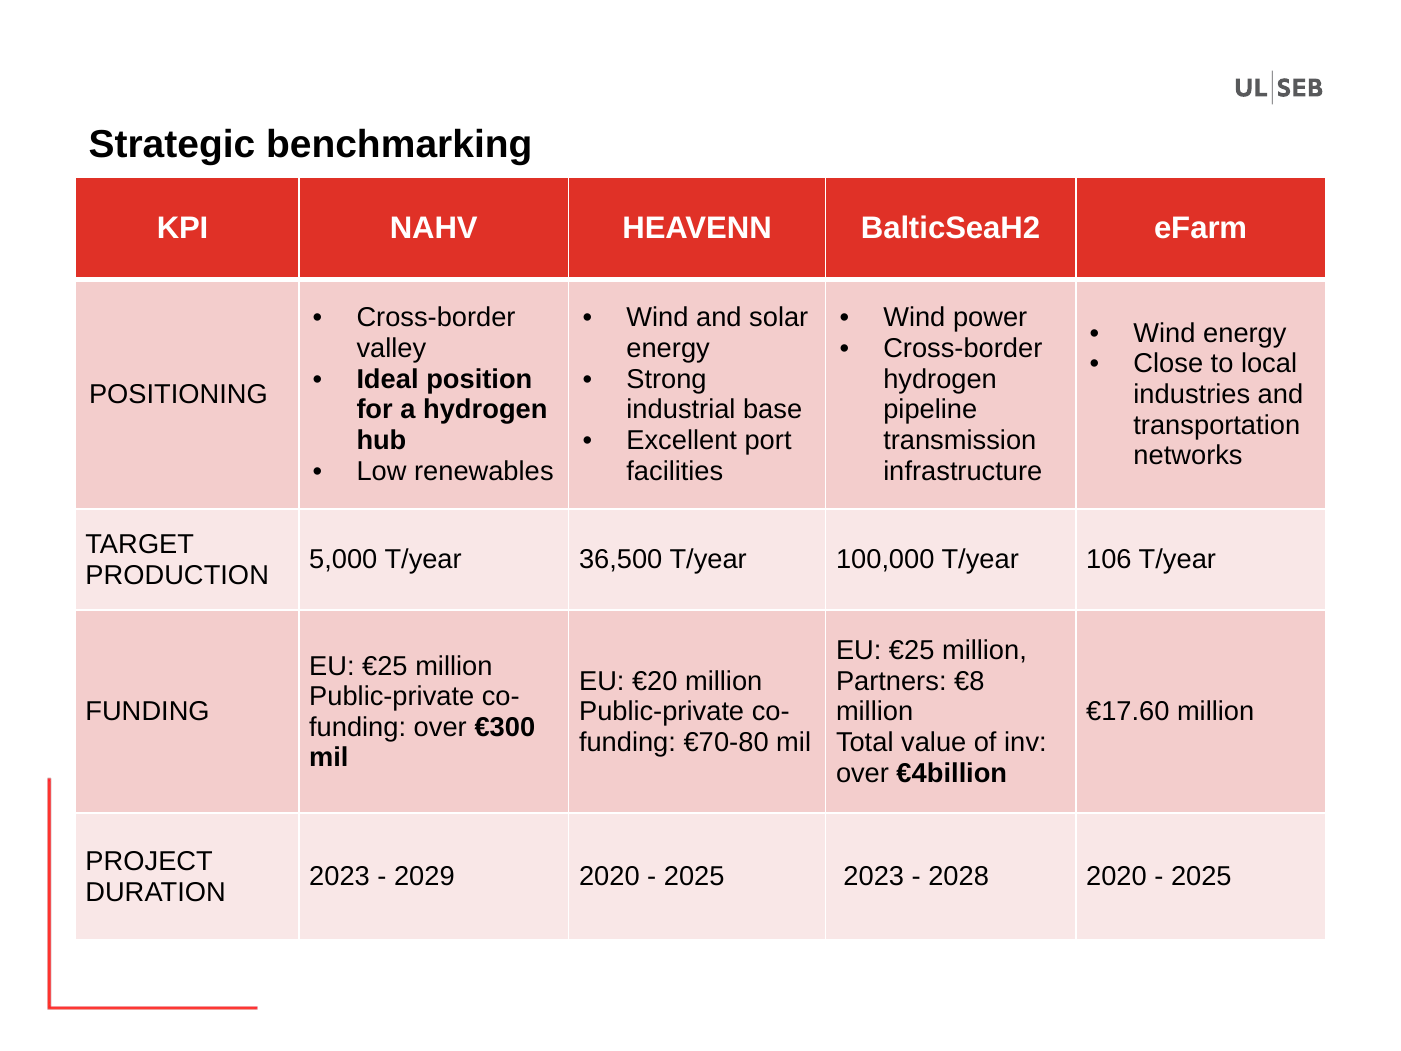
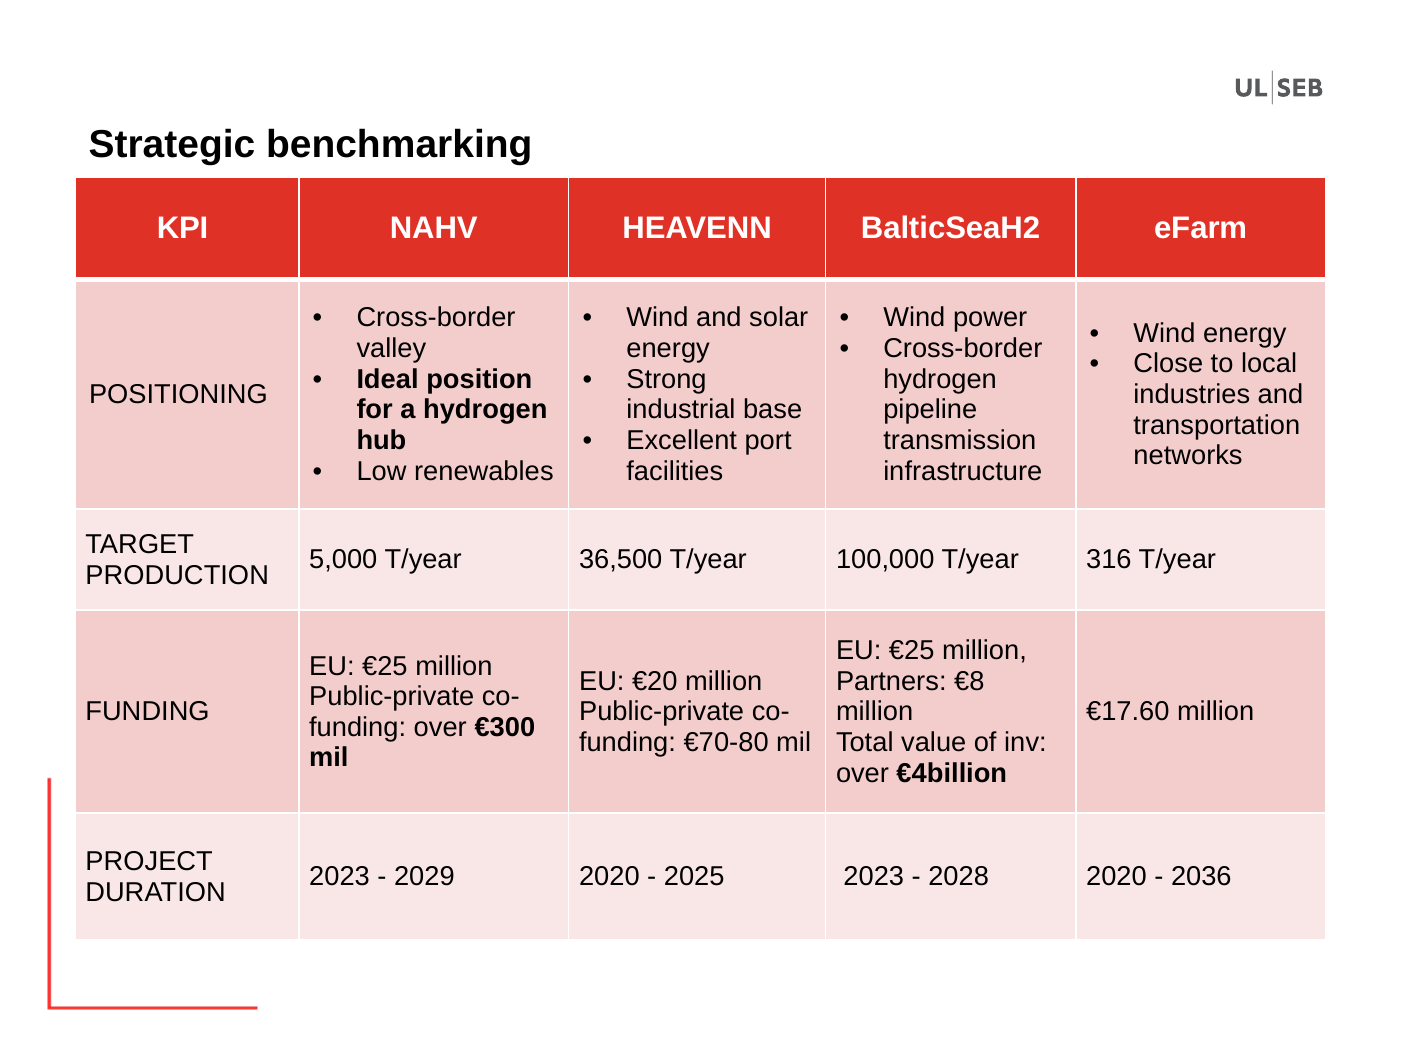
106: 106 -> 316
2025 at (1201, 877): 2025 -> 2036
